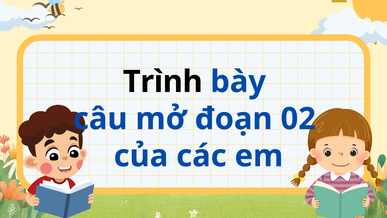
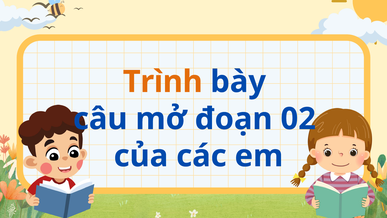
Trình colour: black -> orange
